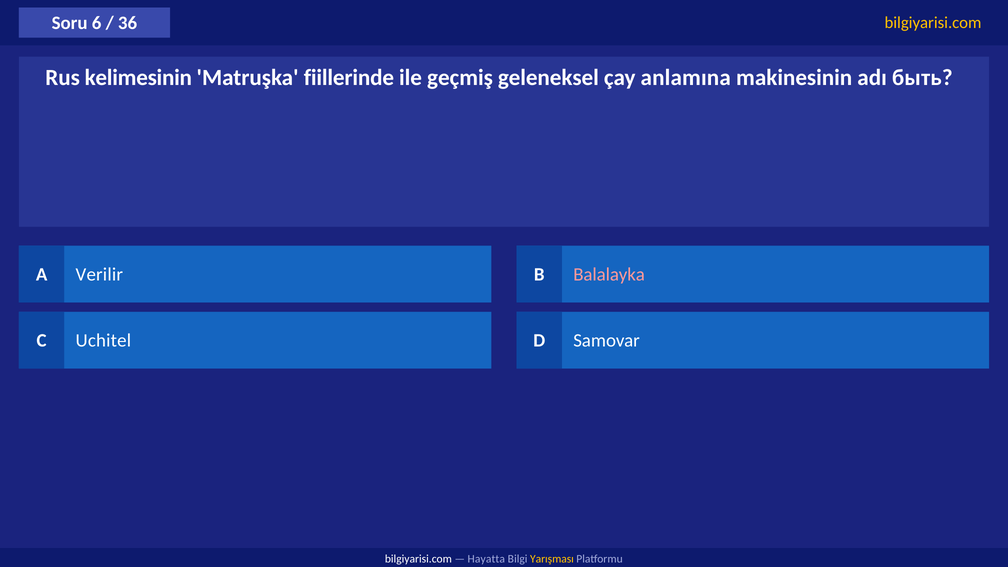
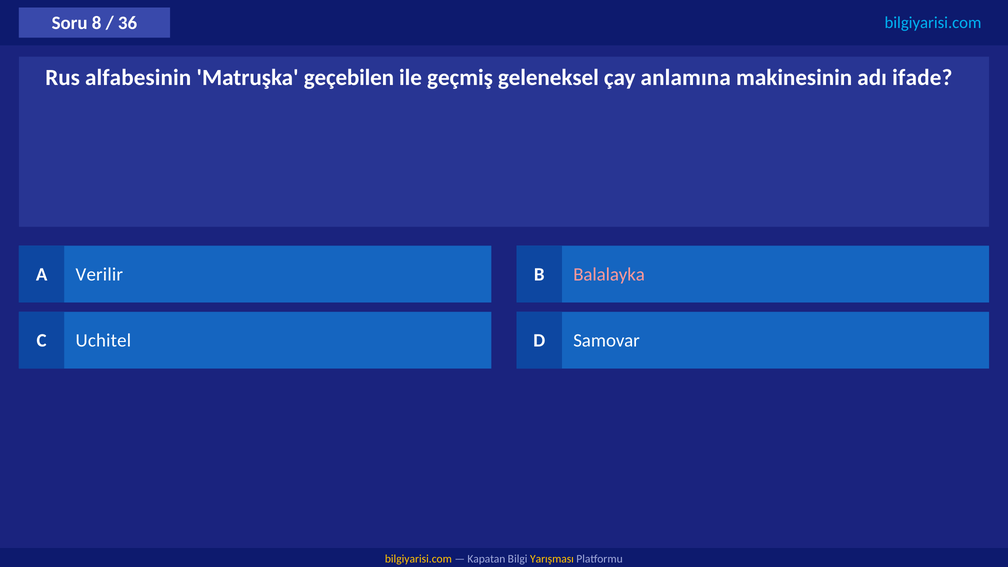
6: 6 -> 8
bilgiyarisi.com at (933, 23) colour: yellow -> light blue
kelimesinin: kelimesinin -> alfabesinin
fiillerinde: fiillerinde -> geçebilen
быть: быть -> ifade
bilgiyarisi.com at (418, 559) colour: white -> yellow
Hayatta: Hayatta -> Kapatan
